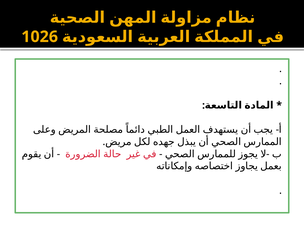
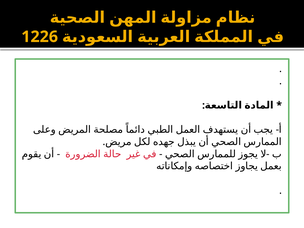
1026: 1026 -> 1226
